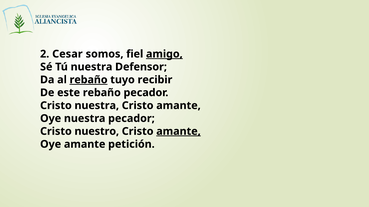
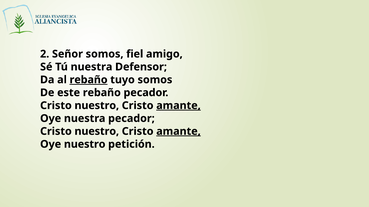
Cesar: Cesar -> Señor
amigo underline: present -> none
tuyo recibir: recibir -> somos
nuestra at (97, 106): nuestra -> nuestro
amante at (178, 106) underline: none -> present
Oye amante: amante -> nuestro
